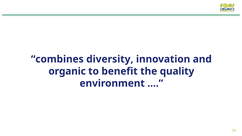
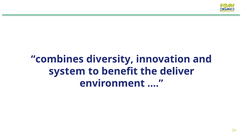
organic: organic -> system
quality: quality -> deliver
